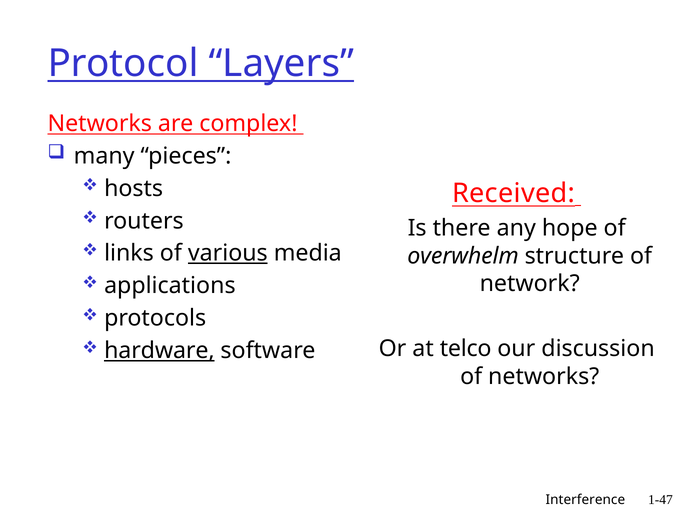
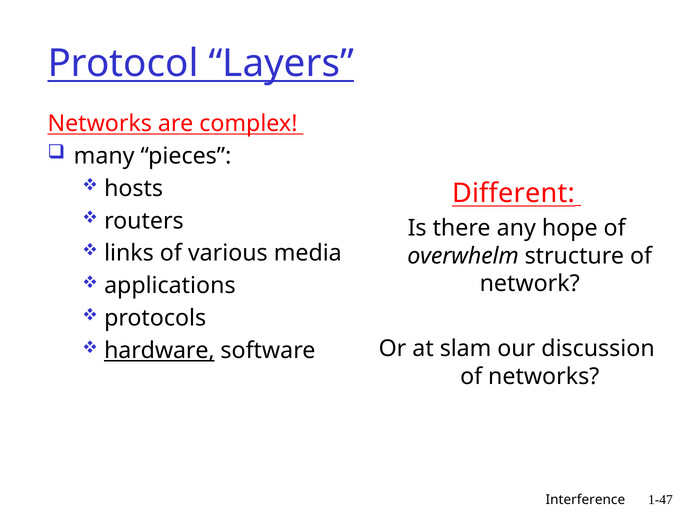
Received: Received -> Different
various underline: present -> none
telco: telco -> slam
